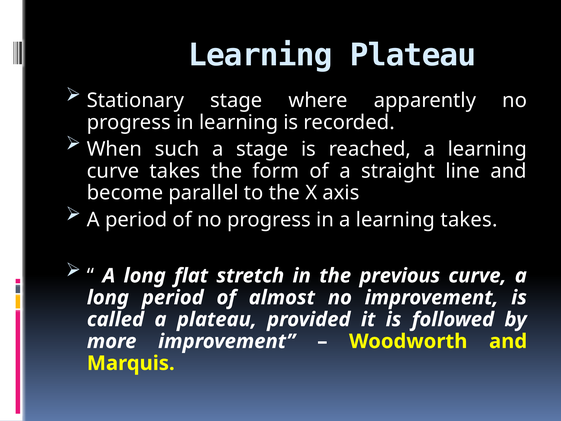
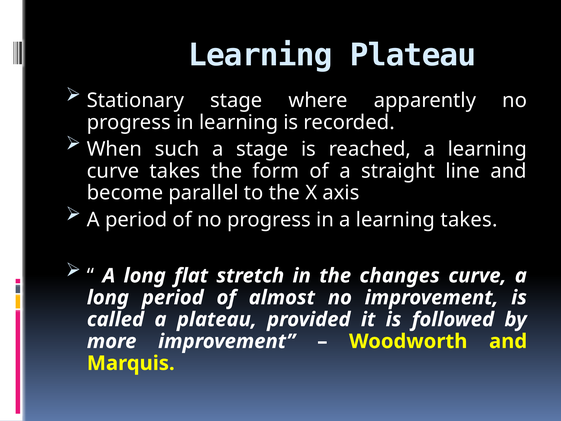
previous: previous -> changes
